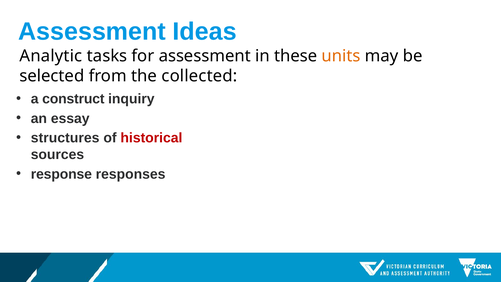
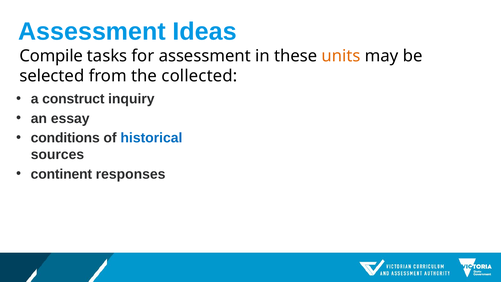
Analytic: Analytic -> Compile
structures: structures -> conditions
historical colour: red -> blue
response: response -> continent
